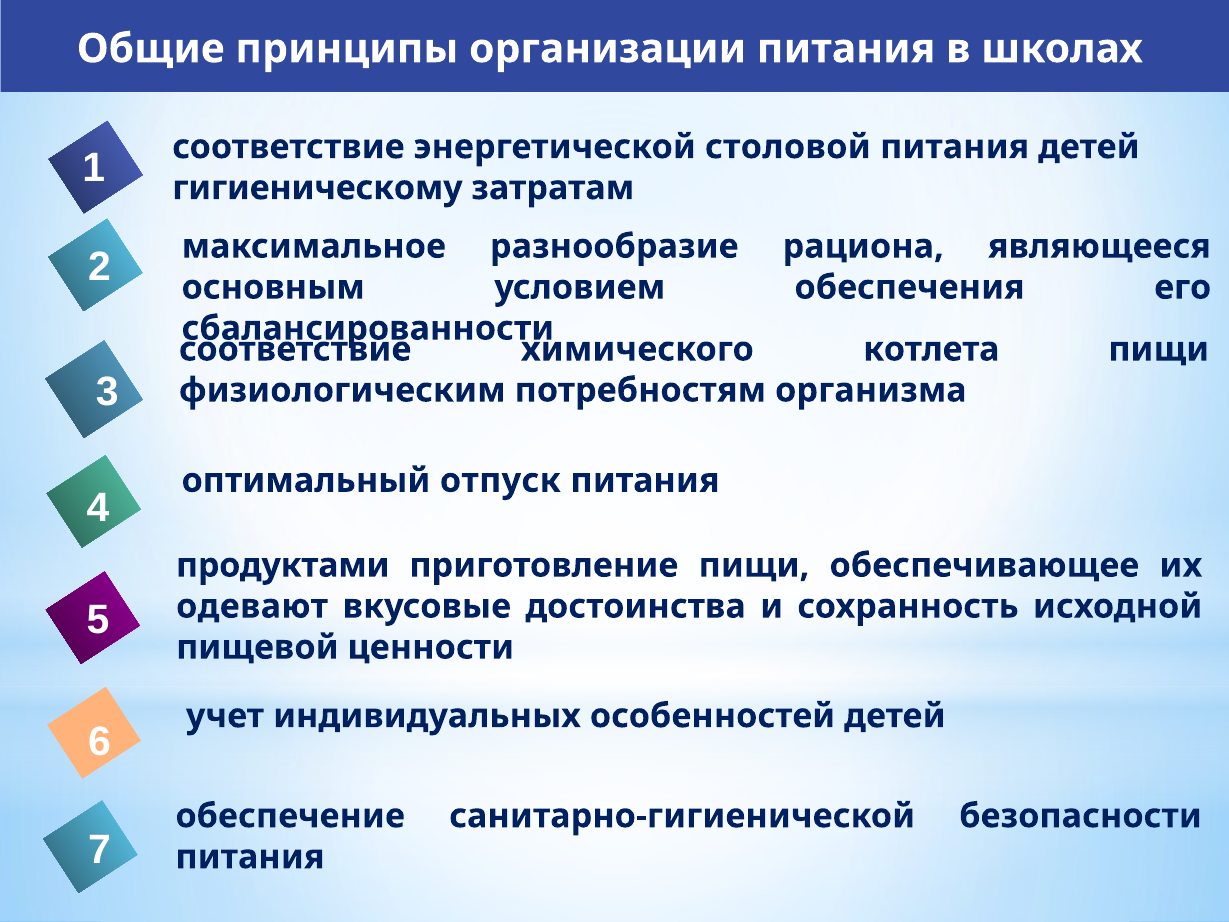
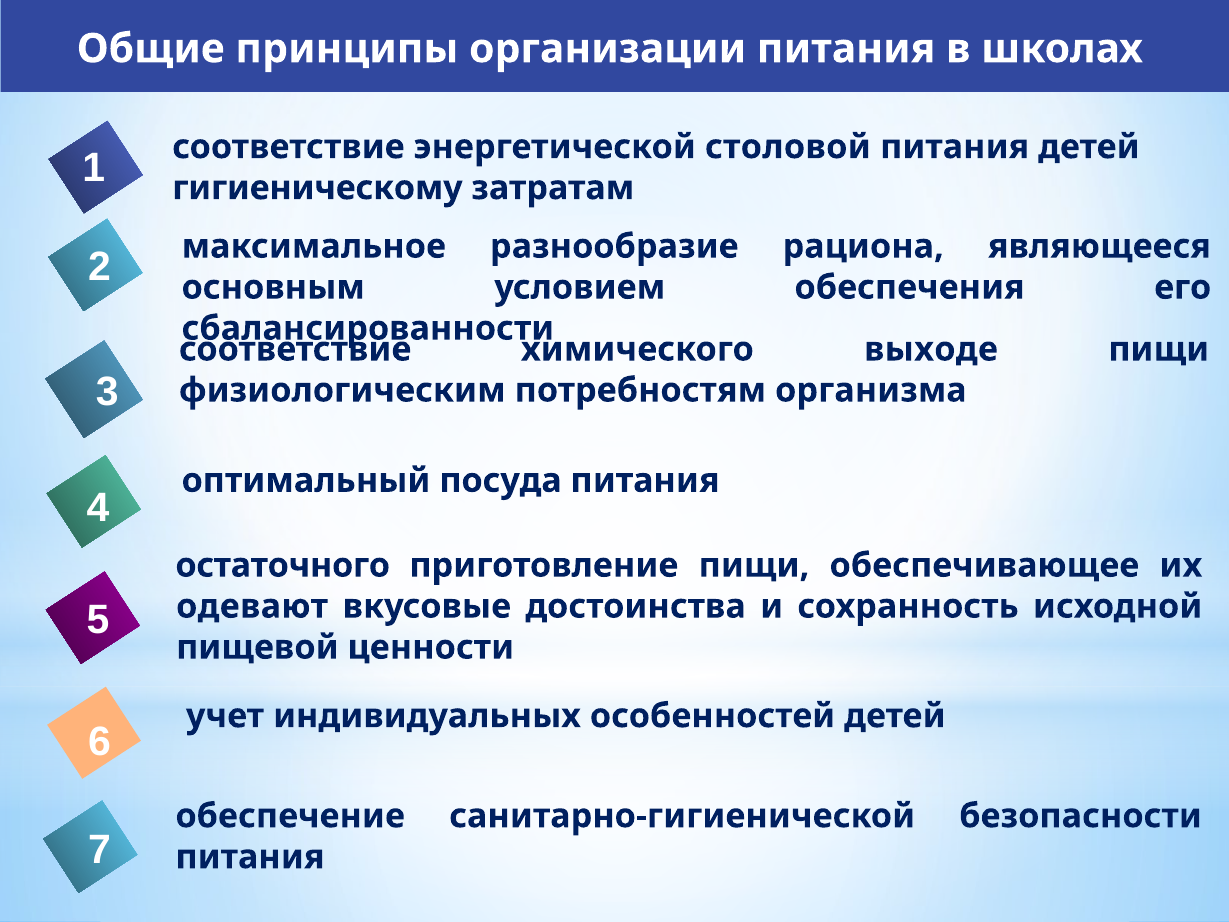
котлета: котлета -> выходе
отпуск: отпуск -> посуда
продуктами: продуктами -> остаточного
